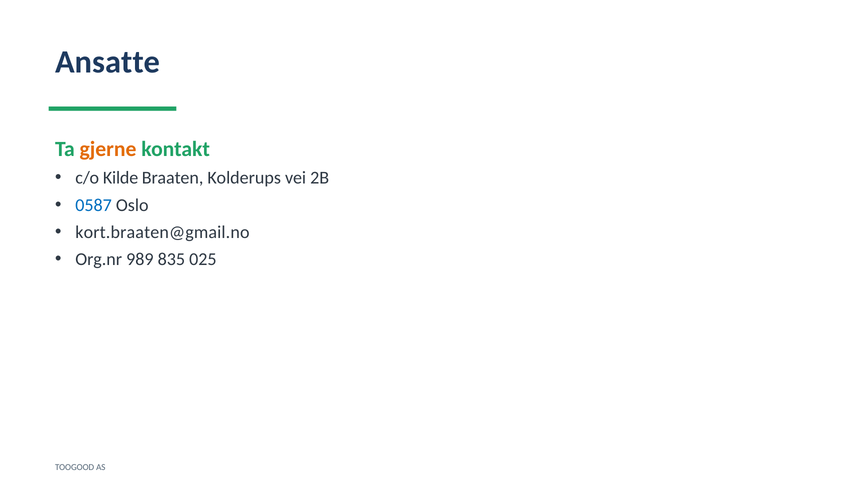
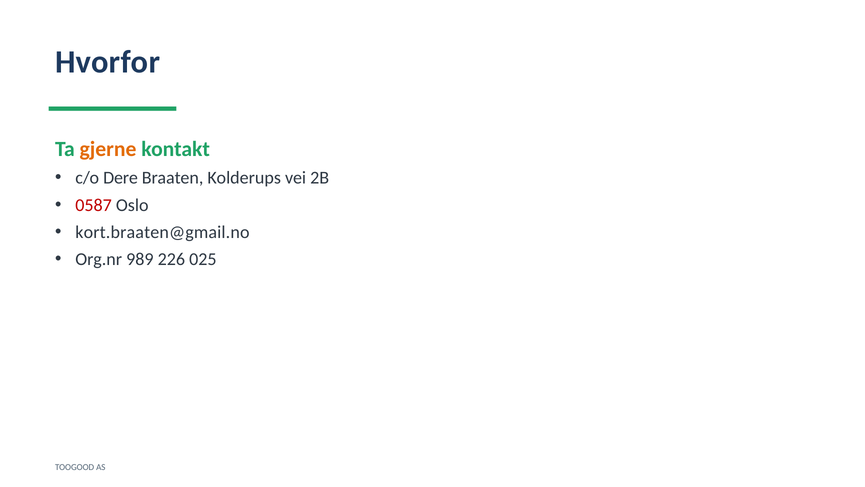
Ansatte: Ansatte -> Hvorfor
Kilde: Kilde -> Dere
0587 colour: blue -> red
835: 835 -> 226
